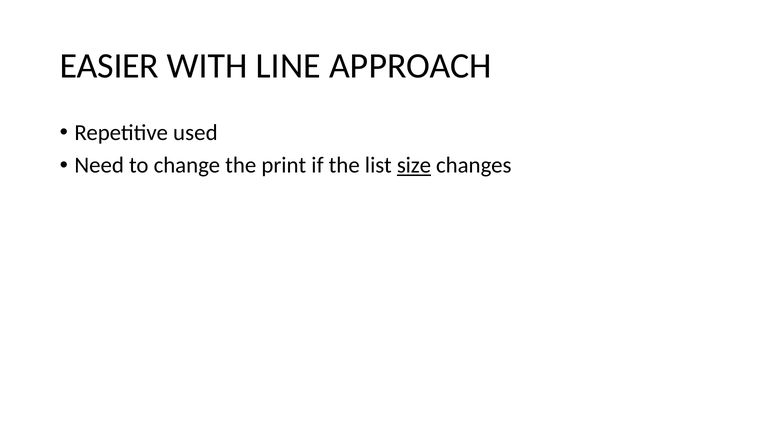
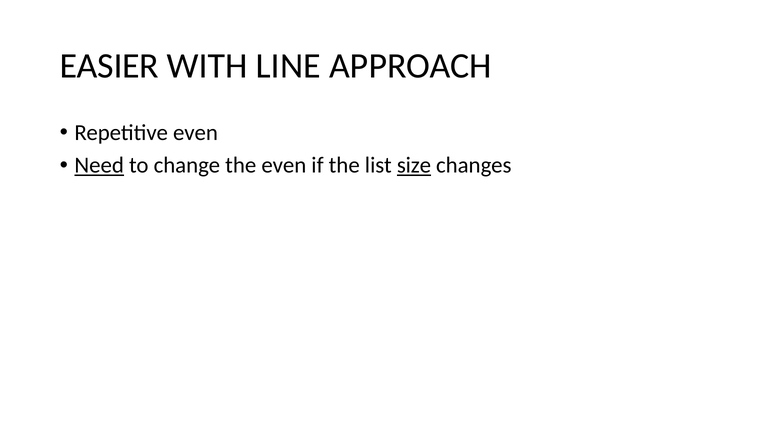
Repetitive used: used -> even
Need underline: none -> present
the print: print -> even
